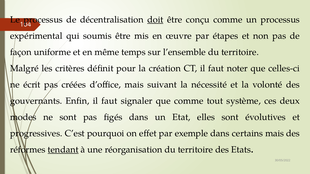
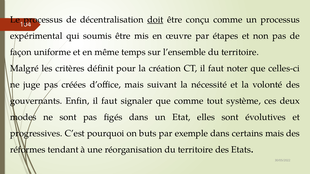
écrit: écrit -> juge
effet: effet -> buts
tendant underline: present -> none
